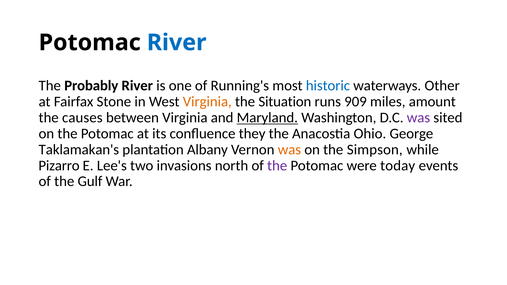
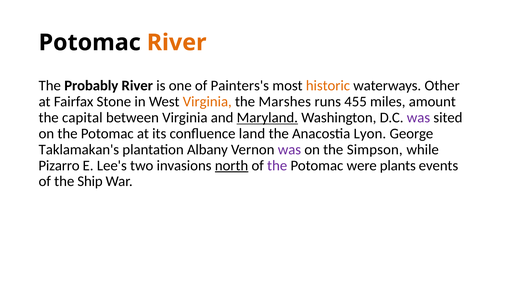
River at (177, 43) colour: blue -> orange
Running's: Running's -> Painters's
historic colour: blue -> orange
Situation: Situation -> Marshes
909: 909 -> 455
causes: causes -> capital
they: they -> land
Ohio: Ohio -> Lyon
was at (289, 150) colour: orange -> purple
north underline: none -> present
today: today -> plants
Gulf: Gulf -> Ship
